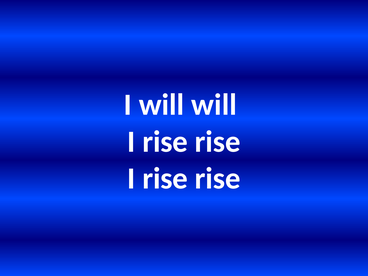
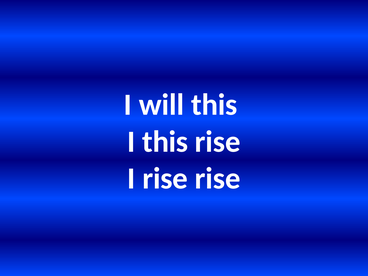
will will: will -> this
rise at (165, 142): rise -> this
